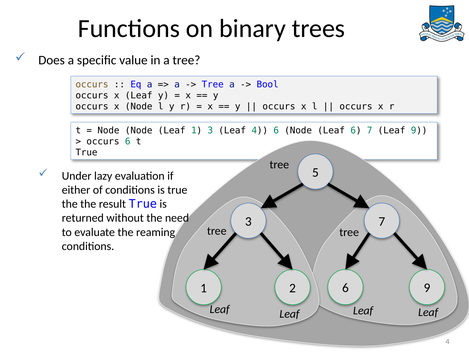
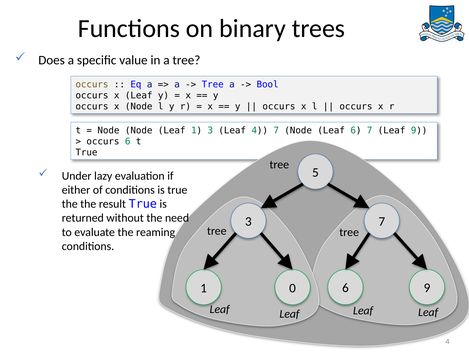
4 6: 6 -> 7
2: 2 -> 0
